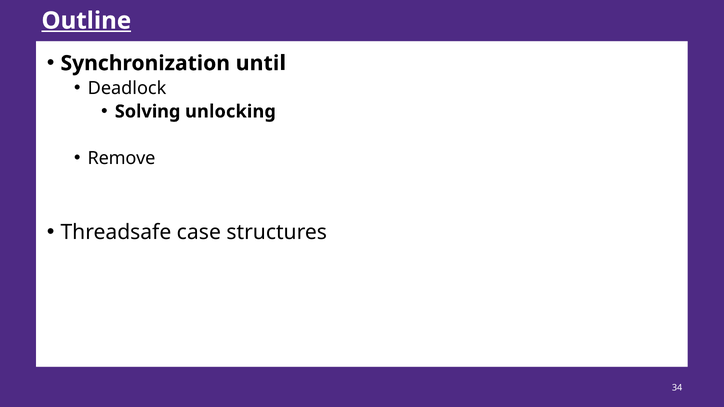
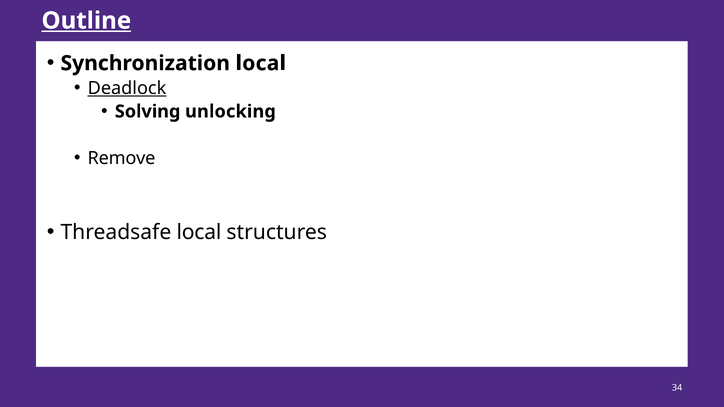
Synchronization until: until -> local
Deadlock underline: none -> present
Threadsafe case: case -> local
